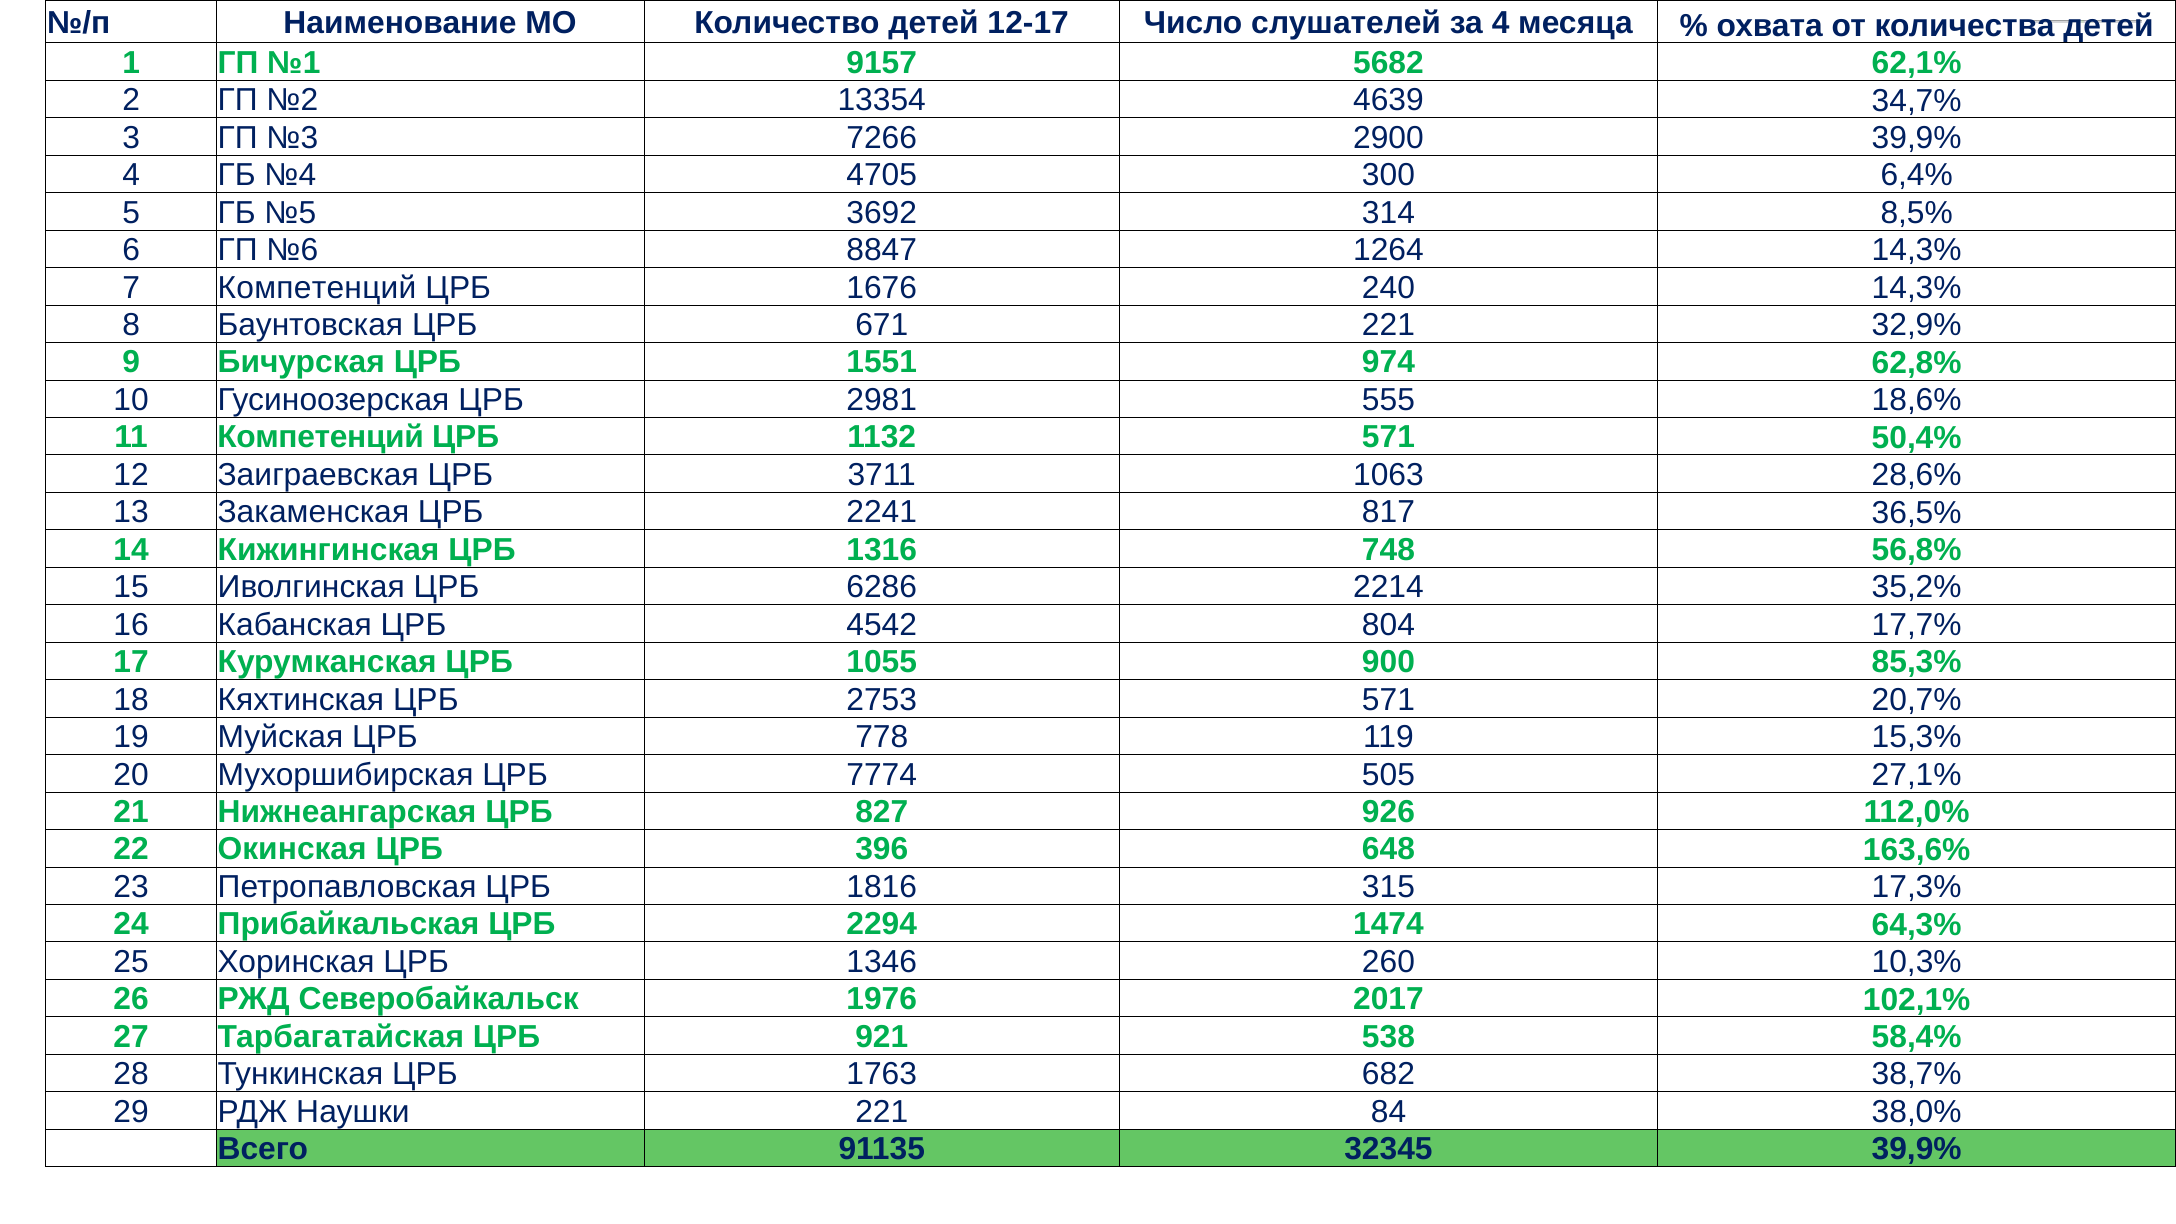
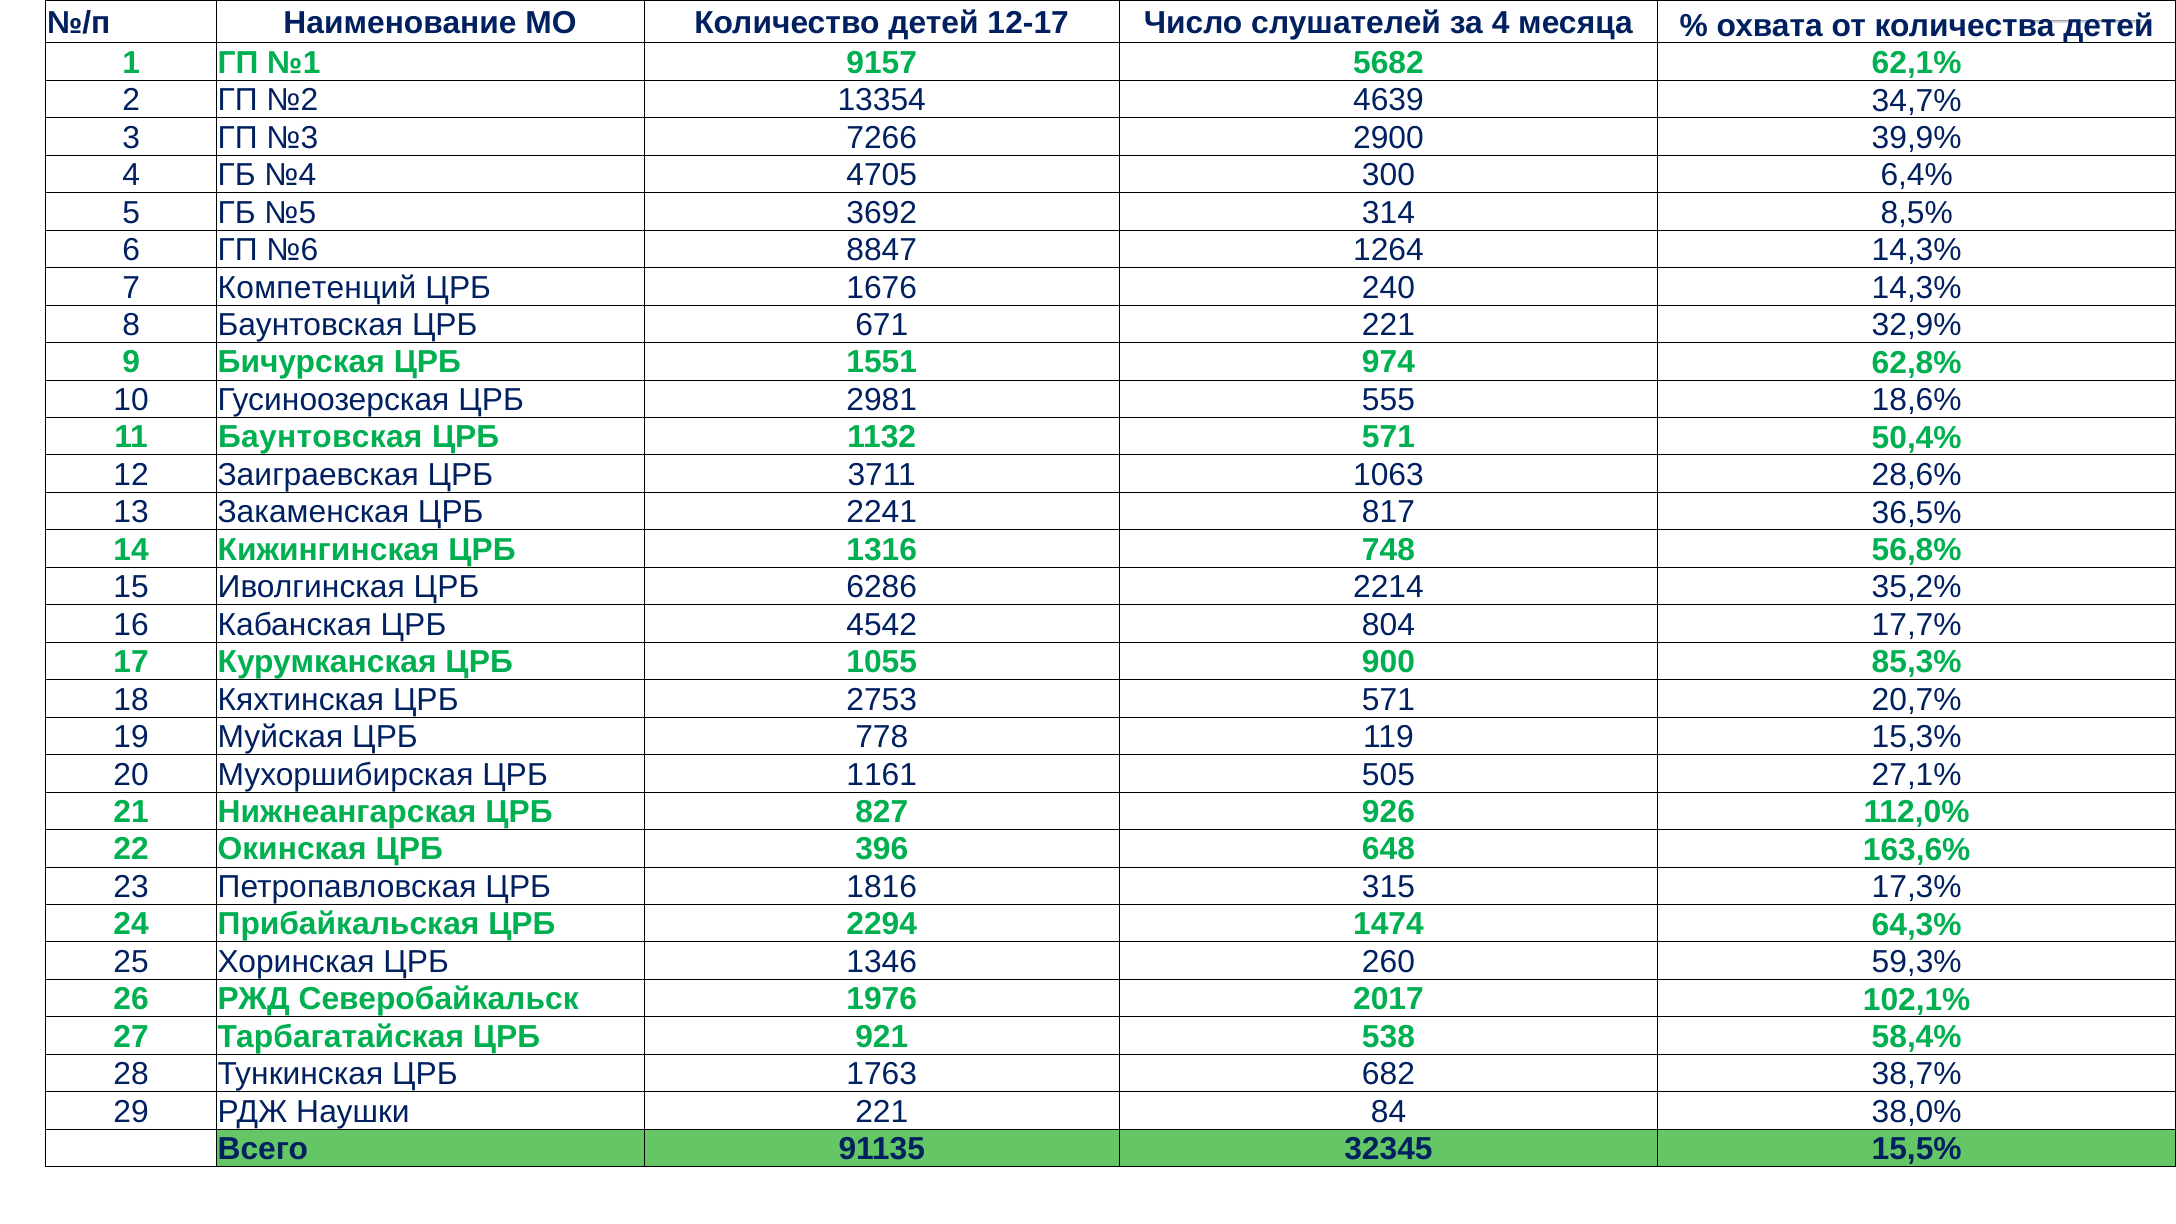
11 Компетенций: Компетенций -> Баунтовская
7774: 7774 -> 1161
10,3%: 10,3% -> 59,3%
32345 39,9%: 39,9% -> 15,5%
